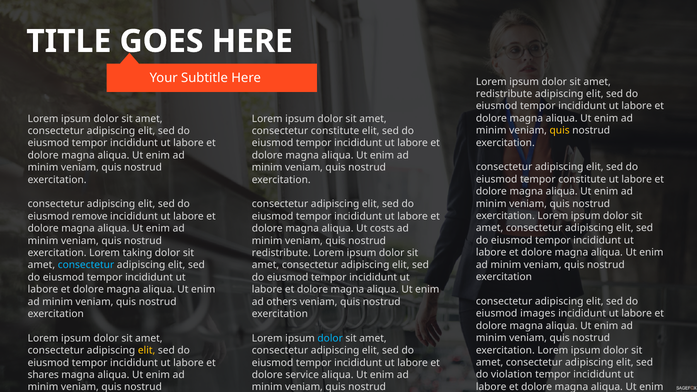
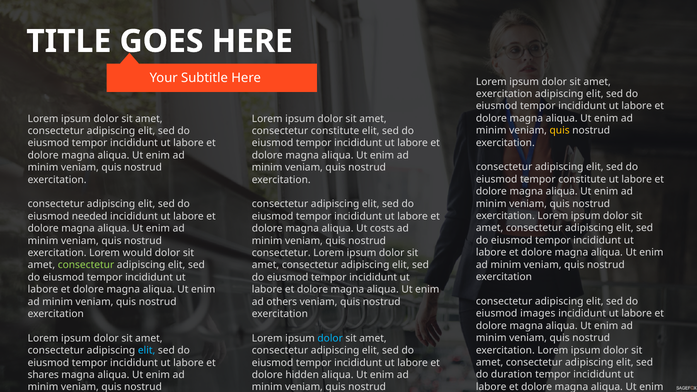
redistribute at (504, 94): redistribute -> exercitation
remove: remove -> needed
taking: taking -> would
redistribute at (281, 253): redistribute -> consectetur
consectetur at (86, 265) colour: light blue -> light green
elit at (147, 351) colour: yellow -> light blue
violation: violation -> duration
service: service -> hidden
